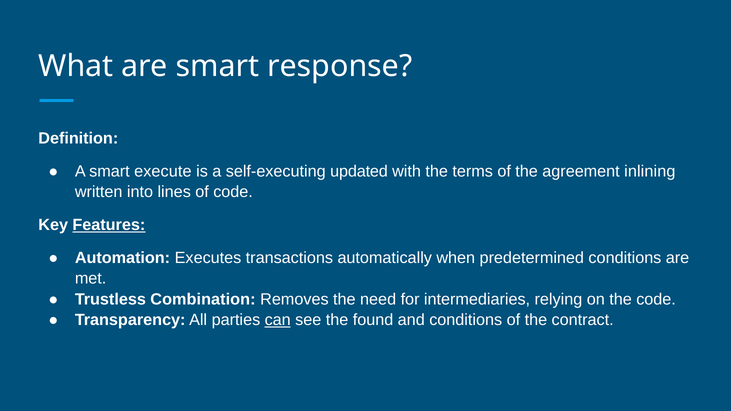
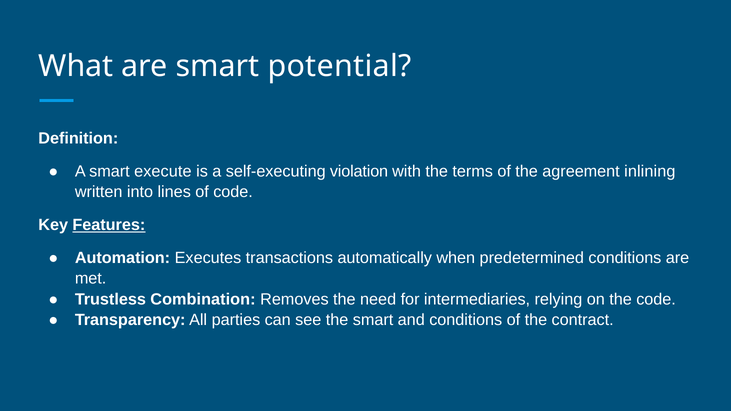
response: response -> potential
updated: updated -> violation
can underline: present -> none
the found: found -> smart
